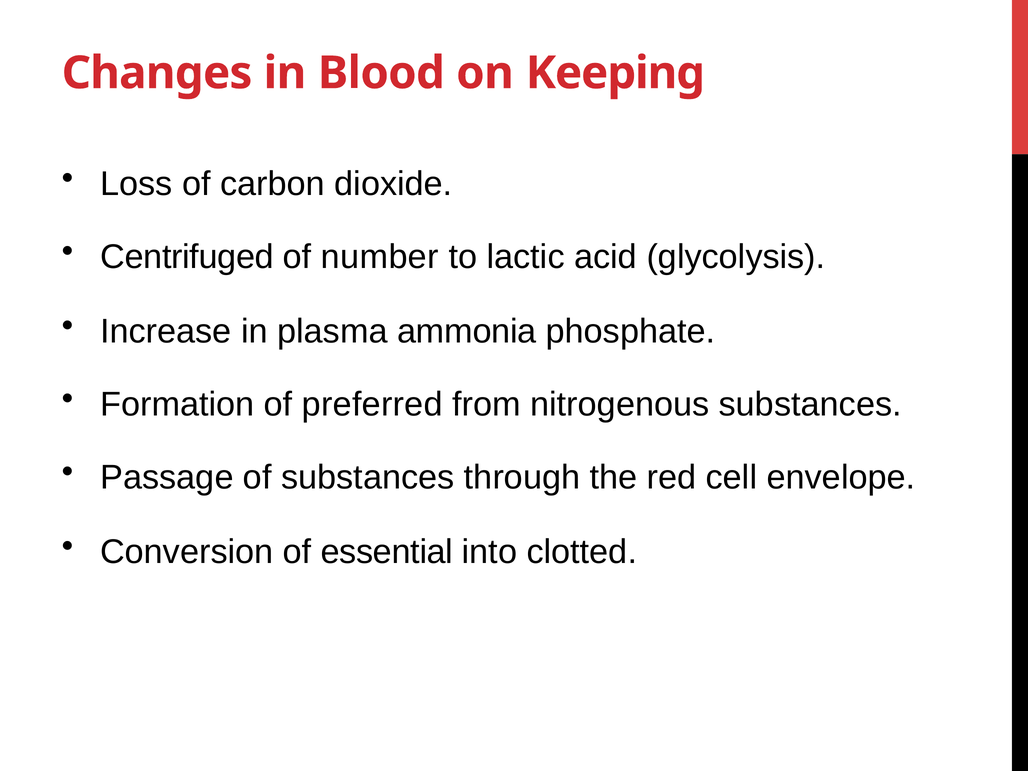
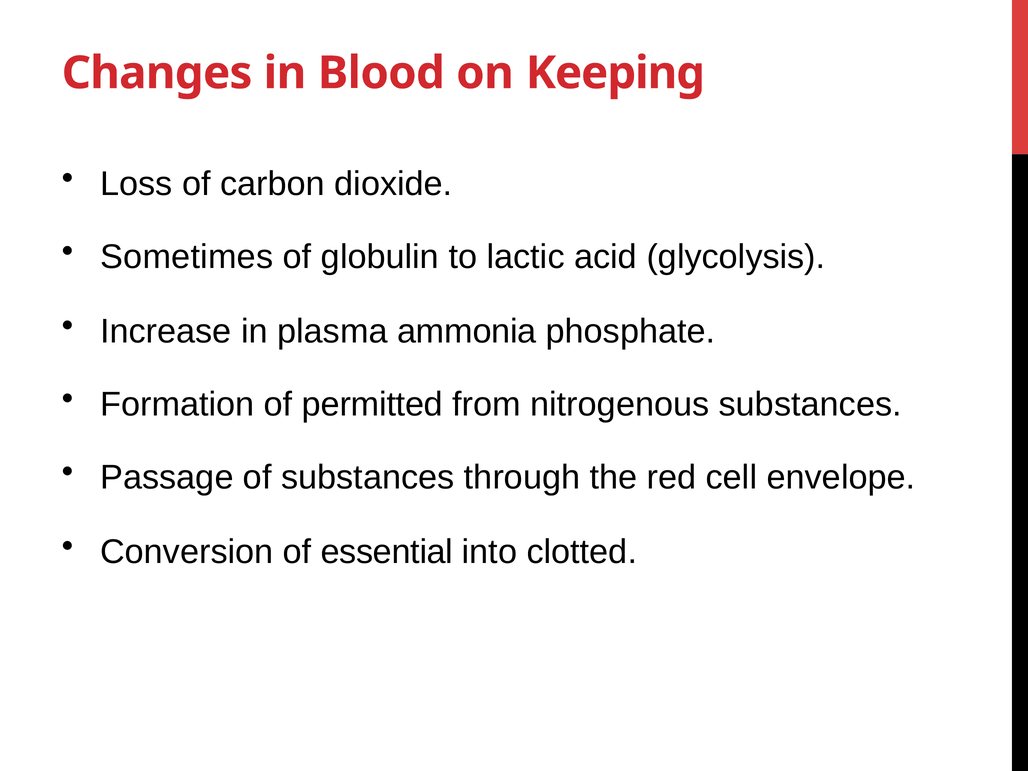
Centrifuged: Centrifuged -> Sometimes
number: number -> globulin
preferred: preferred -> permitted
